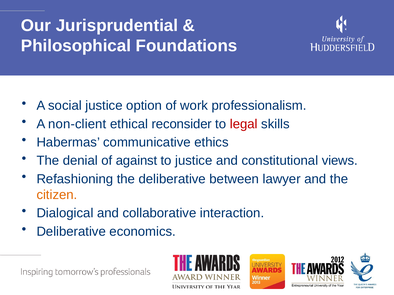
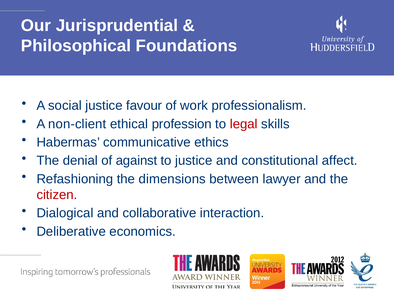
option: option -> favour
reconsider: reconsider -> profession
views: views -> affect
the deliberative: deliberative -> dimensions
citizen colour: orange -> red
